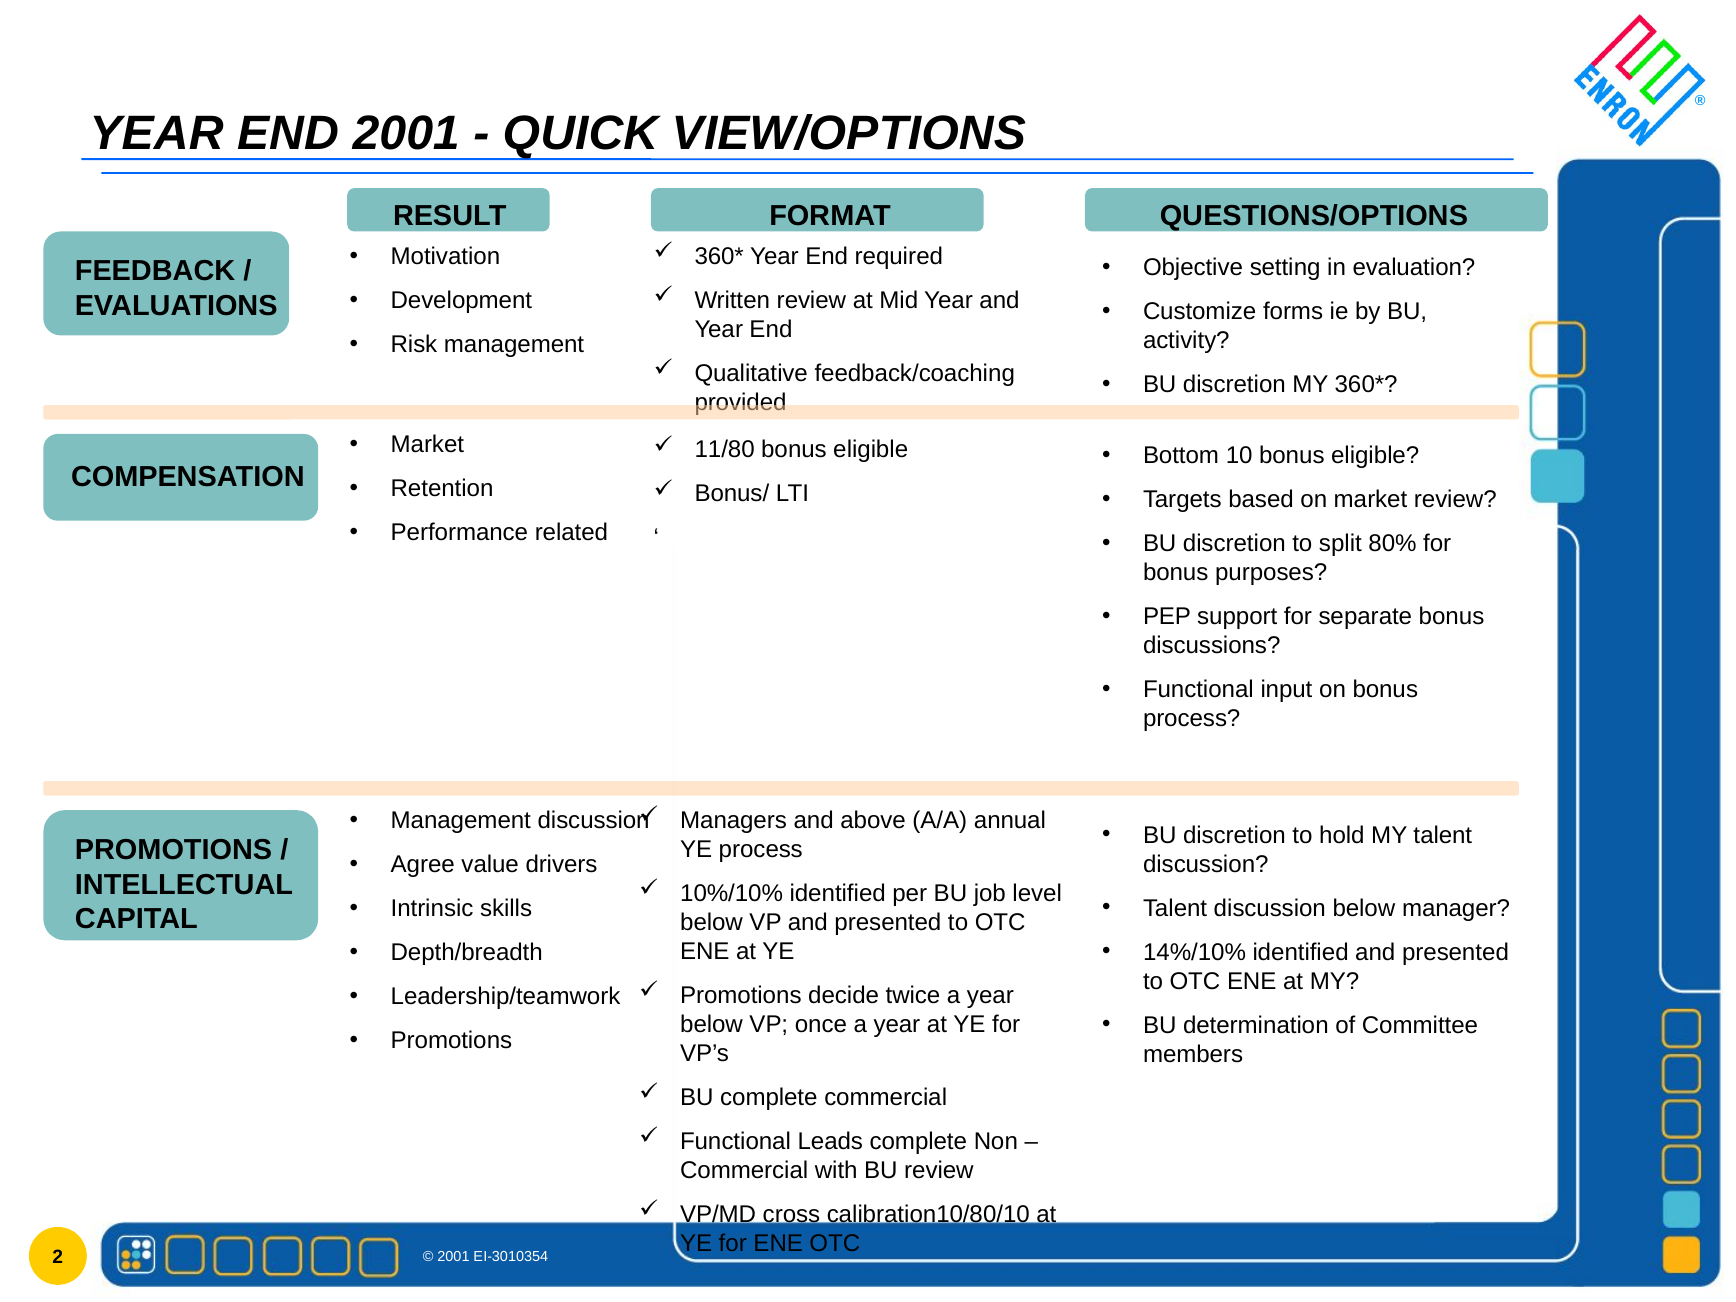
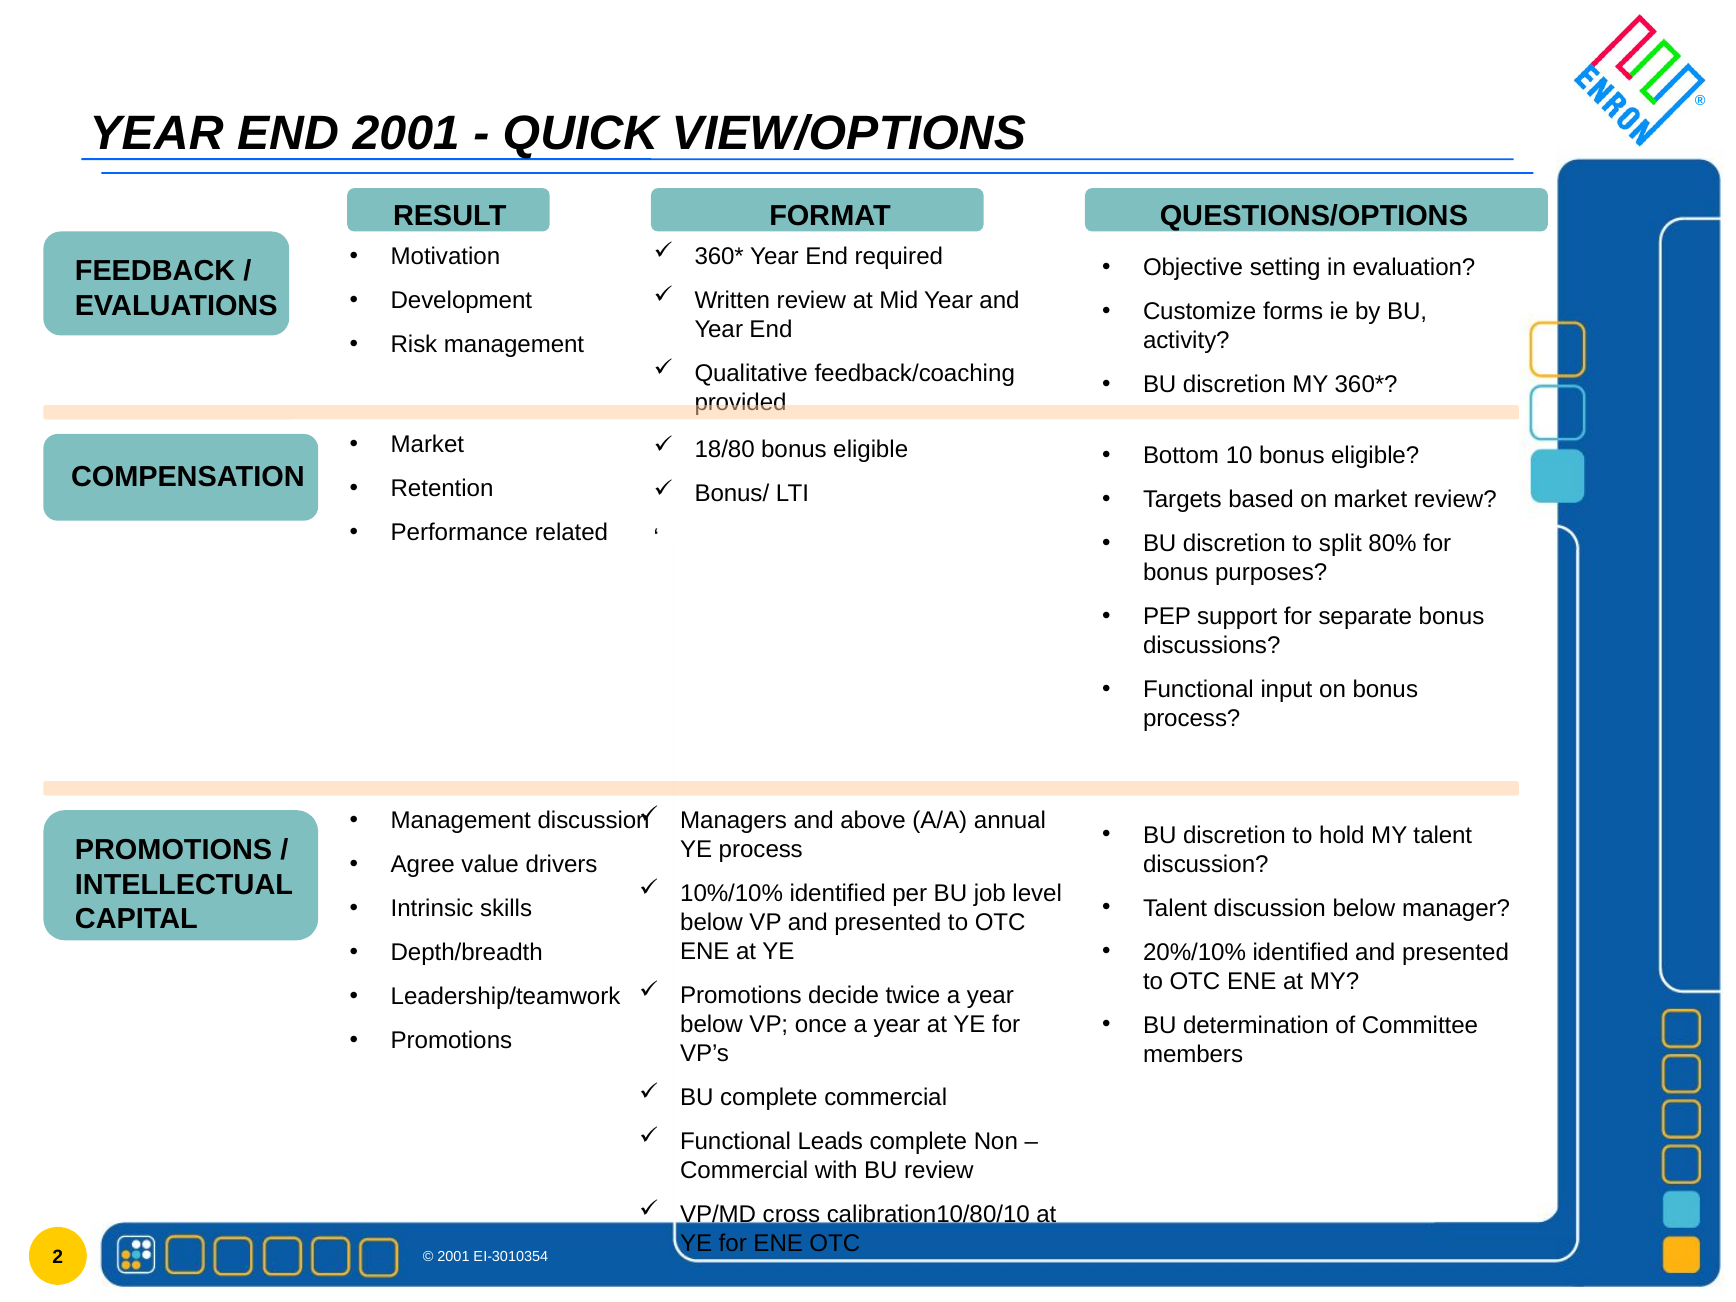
11/80: 11/80 -> 18/80
14%/10%: 14%/10% -> 20%/10%
